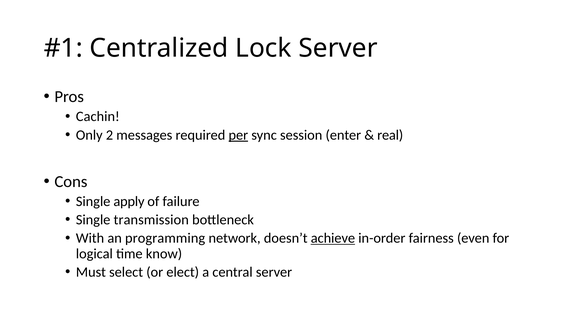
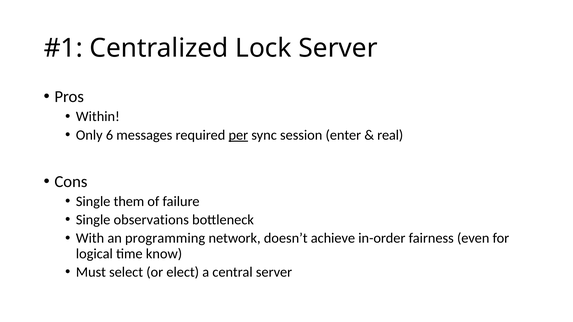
Cachin: Cachin -> Within
2: 2 -> 6
apply: apply -> them
transmission: transmission -> observations
achieve underline: present -> none
